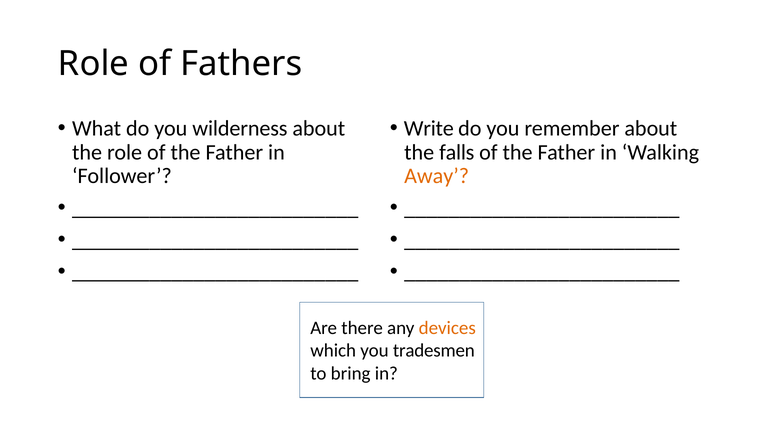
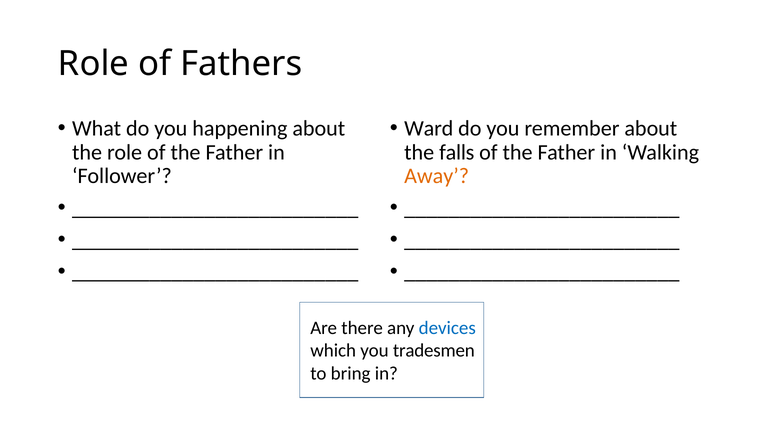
wilderness: wilderness -> happening
Write: Write -> Ward
devices colour: orange -> blue
